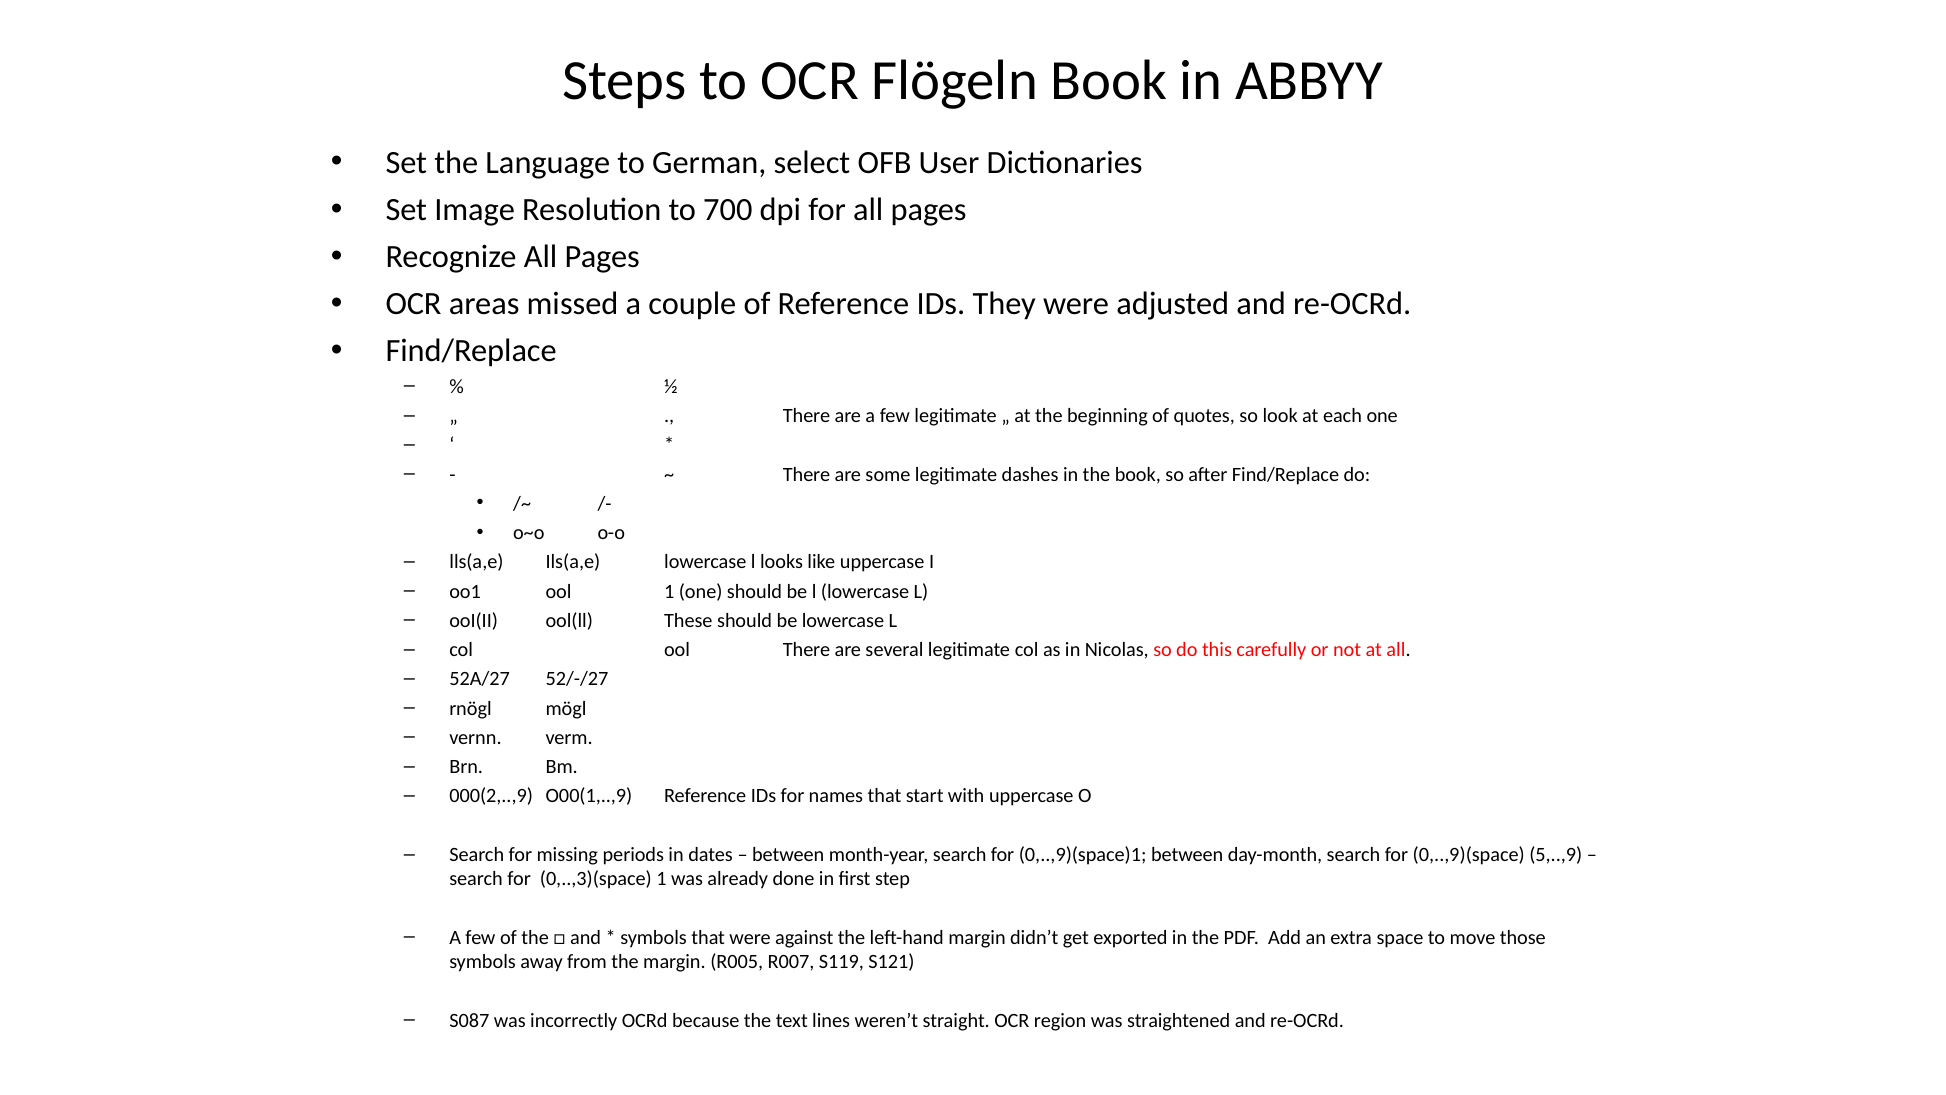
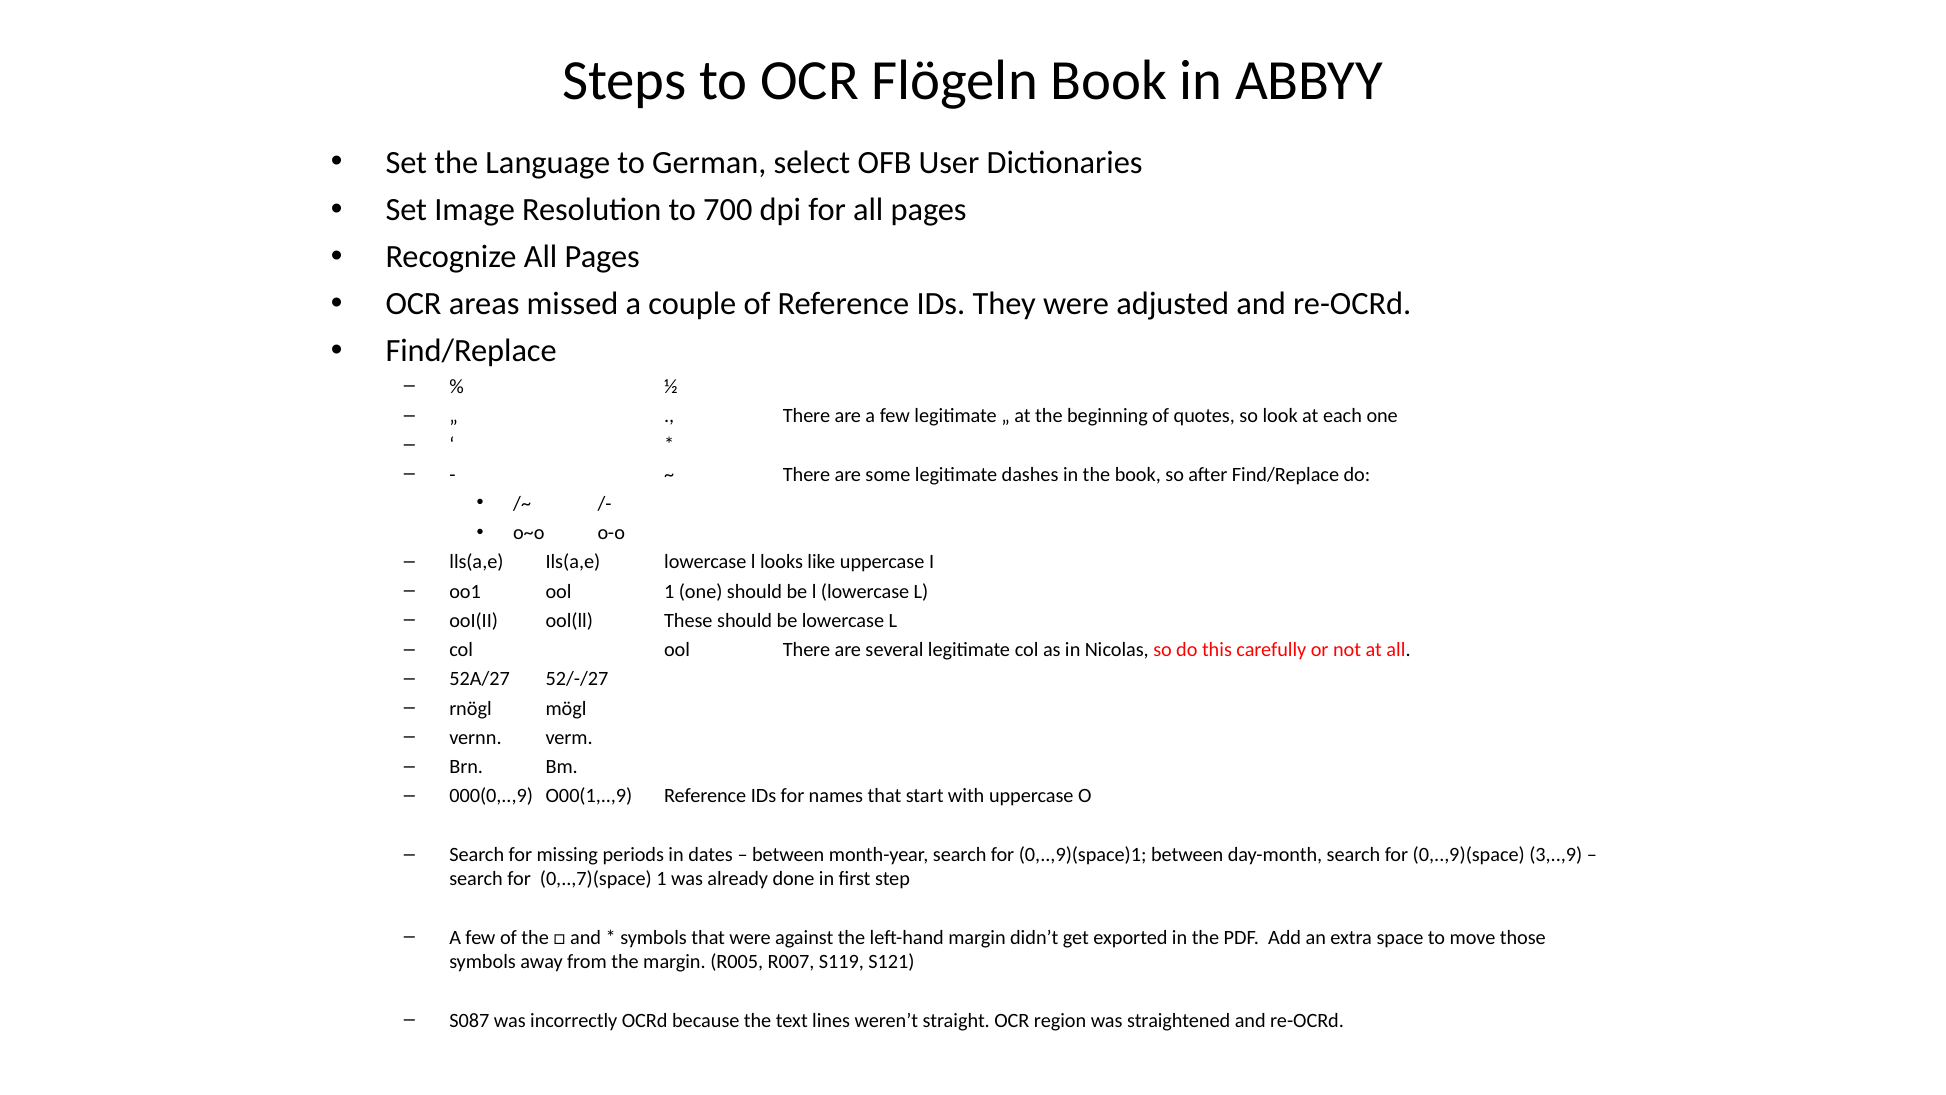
000(2,..,9: 000(2,..,9 -> 000(0,..,9
5,..,9: 5,..,9 -> 3,..,9
0,..,3)(space: 0,..,3)(space -> 0,..,7)(space
